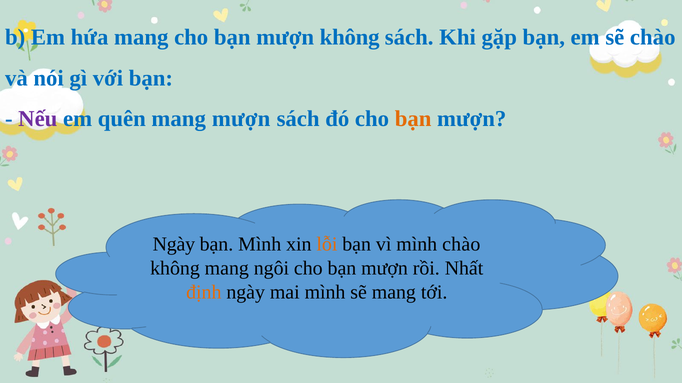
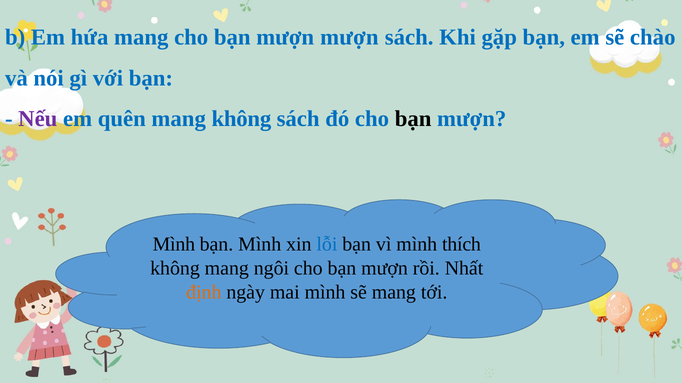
mượn không: không -> mượn
mang mượn: mượn -> không
bạn at (413, 119) colour: orange -> black
Ngày at (174, 245): Ngày -> Mình
lỗi colour: orange -> blue
mình chào: chào -> thích
